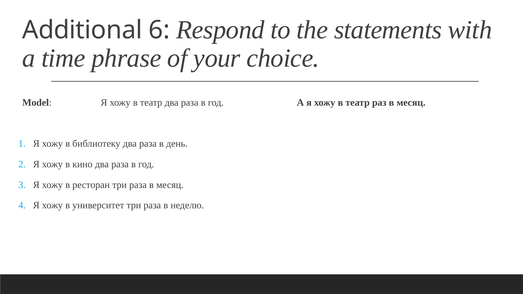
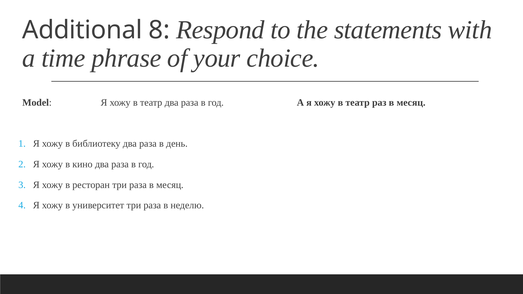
6: 6 -> 8
